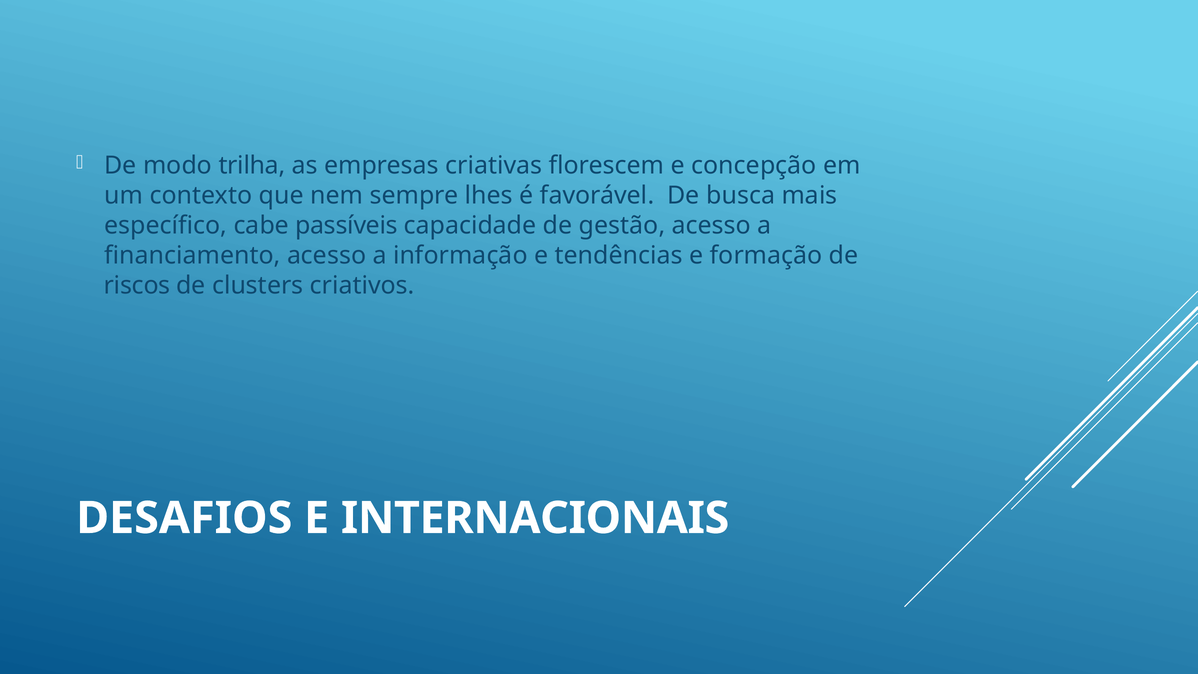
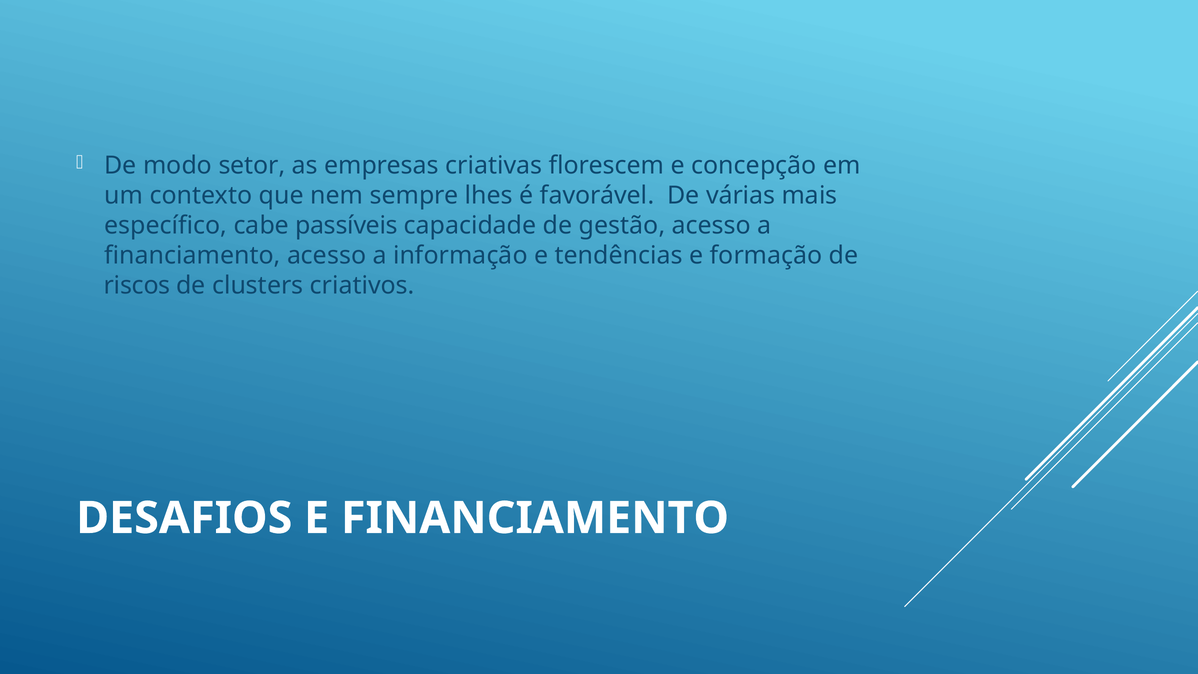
trilha: trilha -> setor
busca: busca -> várias
E INTERNACIONAIS: INTERNACIONAIS -> FINANCIAMENTO
